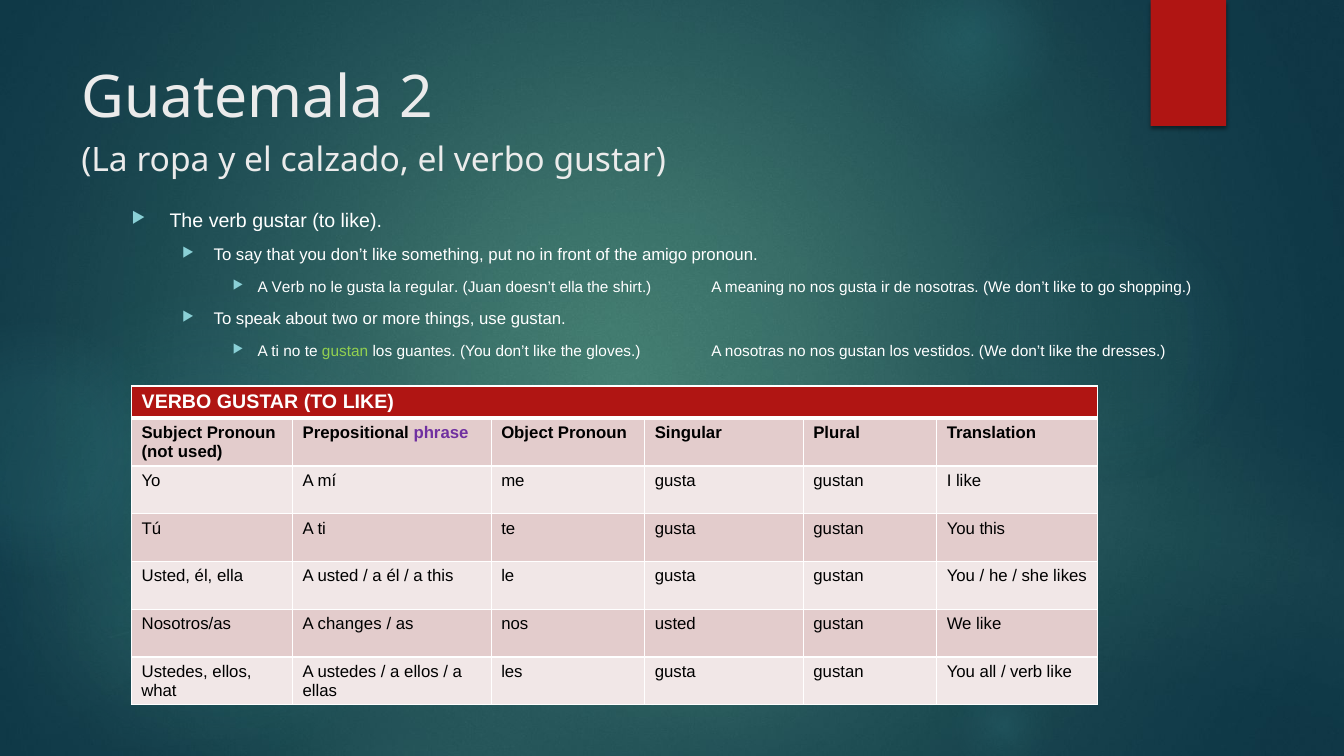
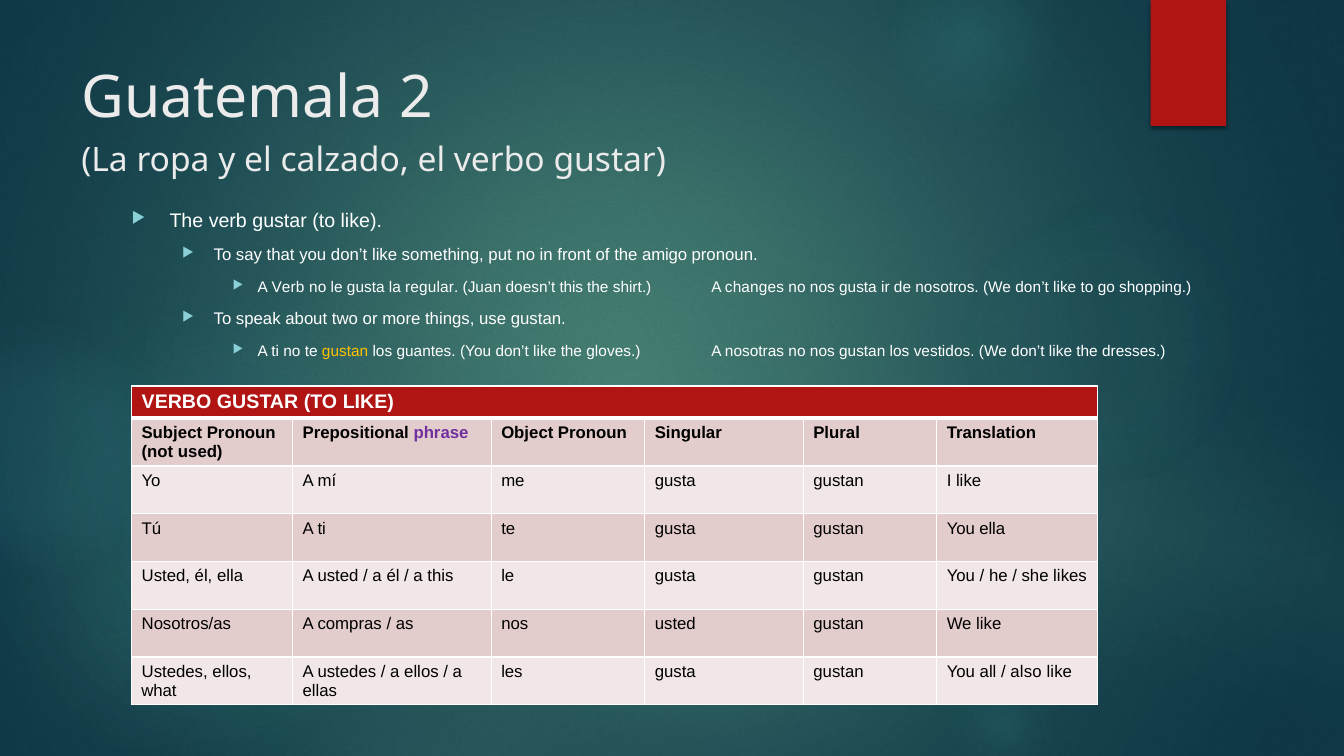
doesn’t ella: ella -> this
meaning: meaning -> changes
de nosotras: nosotras -> nosotros
gustan at (345, 351) colour: light green -> yellow
You this: this -> ella
changes: changes -> compras
verb at (1026, 672): verb -> also
